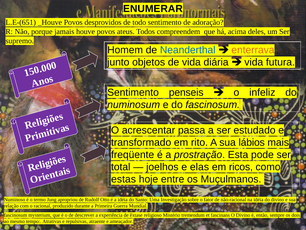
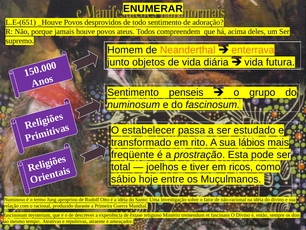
Neanderthal colour: blue -> orange
infeliz: infeliz -> grupo
acrescentar: acrescentar -> estabelecer
elas: elas -> tiver
estas: estas -> sábio
